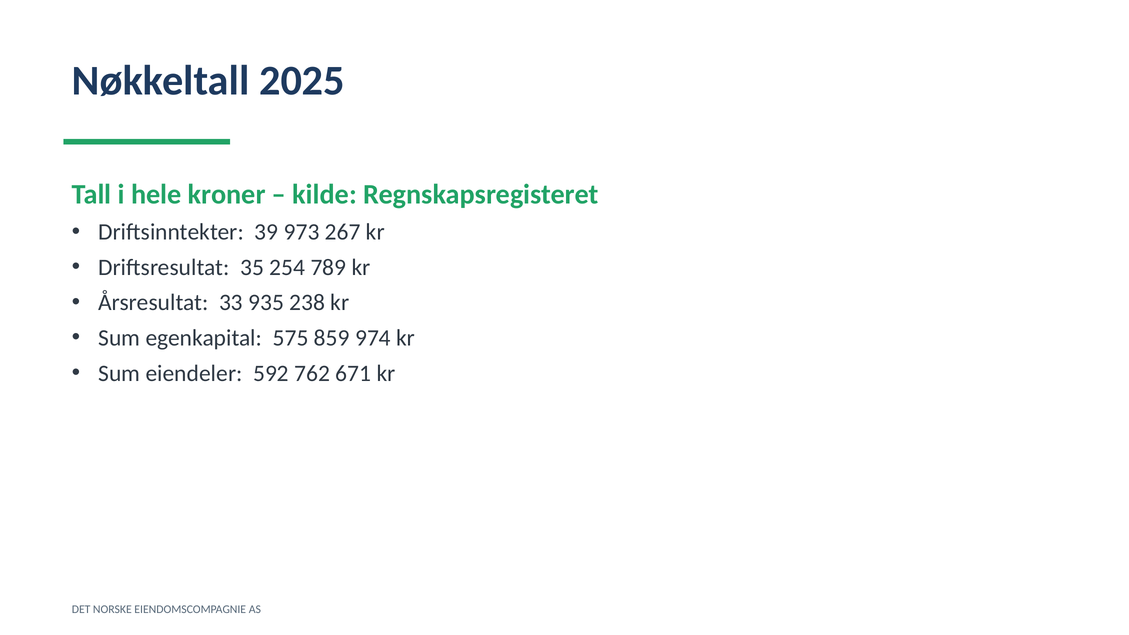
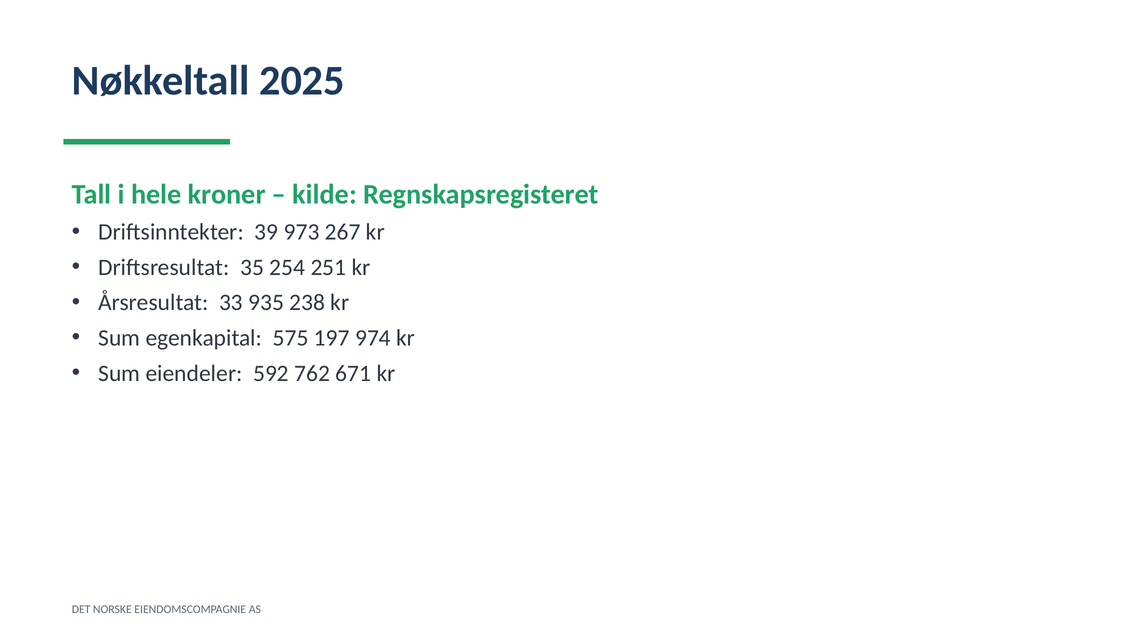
789: 789 -> 251
859: 859 -> 197
